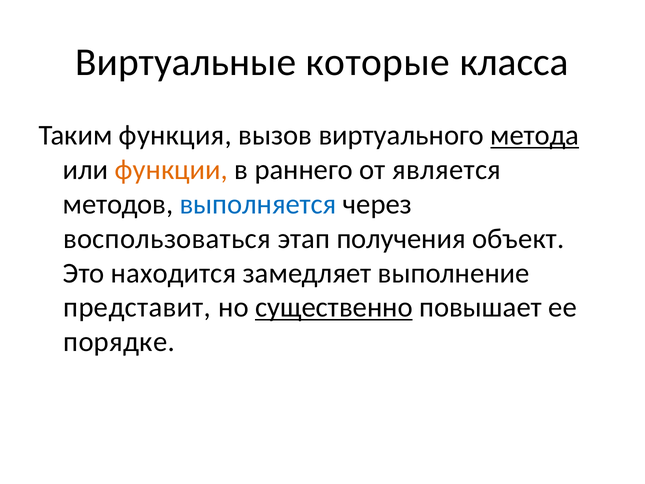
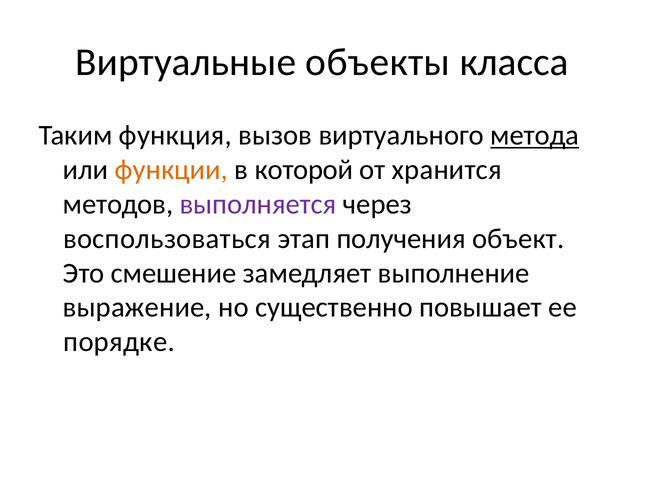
которые: которые -> объекты
раннего: раннего -> которой
является: является -> хранится
выполняется colour: blue -> purple
находится: находится -> смешение
представит: представит -> выражение
существенно underline: present -> none
